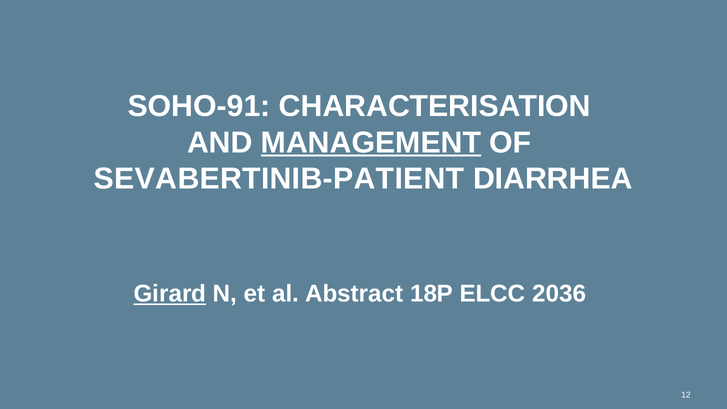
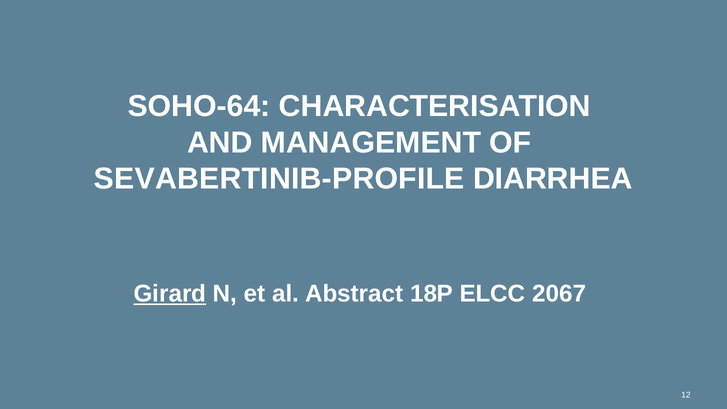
SOHO-91: SOHO-91 -> SOHO-64
MANAGEMENT underline: present -> none
SEVABERTINIB-PATIENT: SEVABERTINIB-PATIENT -> SEVABERTINIB-PROFILE
2036: 2036 -> 2067
